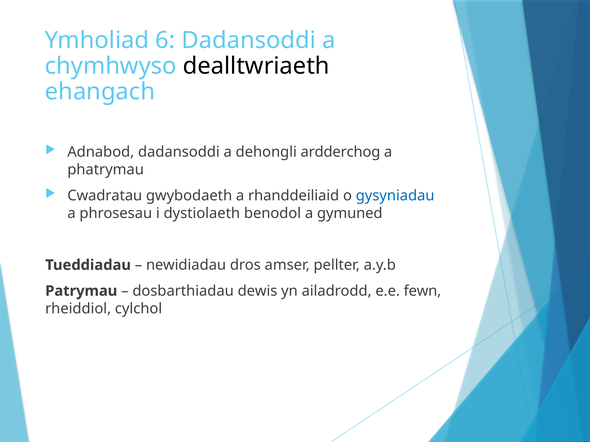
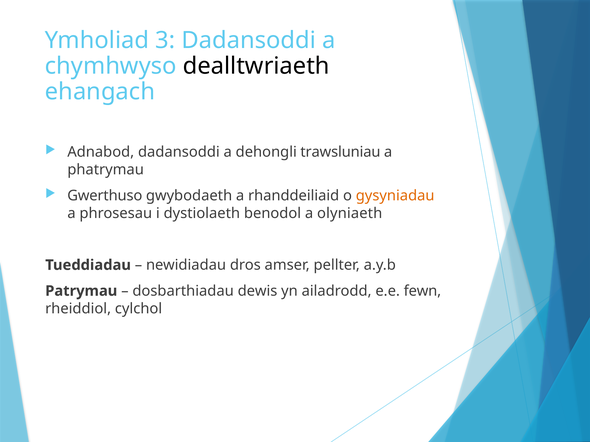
6: 6 -> 3
ardderchog: ardderchog -> trawsluniau
Cwadratau: Cwadratau -> Gwerthuso
gysyniadau colour: blue -> orange
gymuned: gymuned -> olyniaeth
